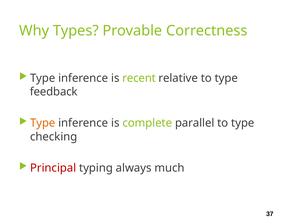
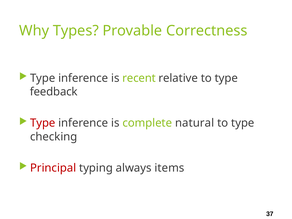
Type at (43, 123) colour: orange -> red
parallel: parallel -> natural
much: much -> items
